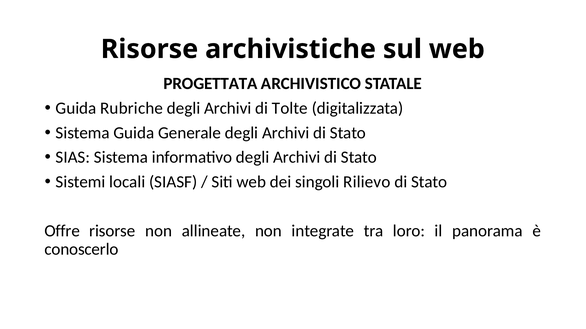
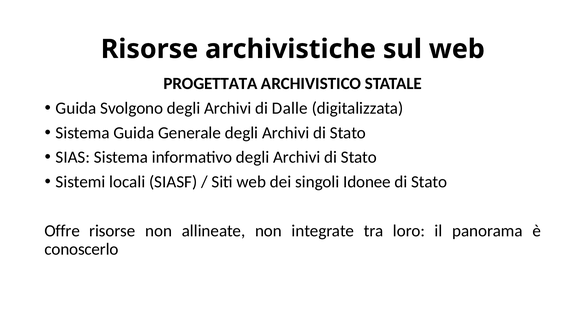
Rubriche: Rubriche -> Svolgono
Tolte: Tolte -> Dalle
Rilievo: Rilievo -> Idonee
